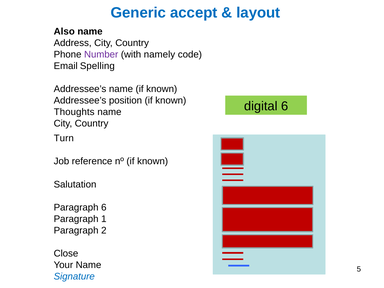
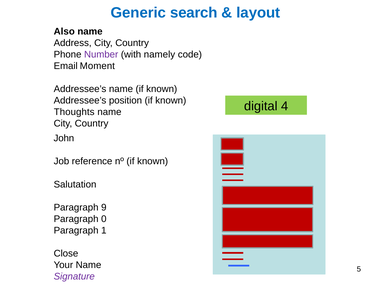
accept: accept -> search
Spelling: Spelling -> Moment
digital 6: 6 -> 4
Turn: Turn -> John
Paragraph 6: 6 -> 9
1: 1 -> 0
2: 2 -> 1
Signature colour: blue -> purple
